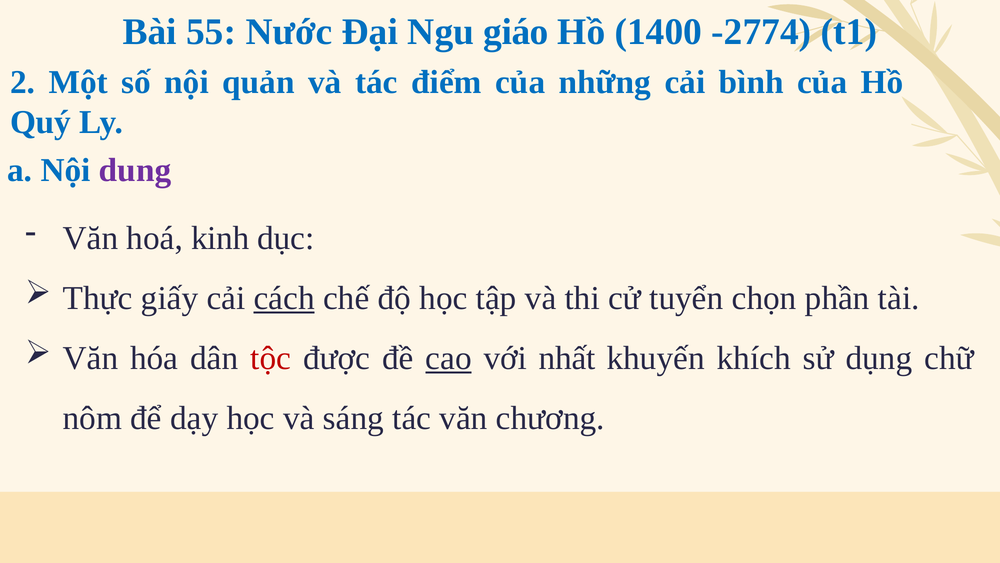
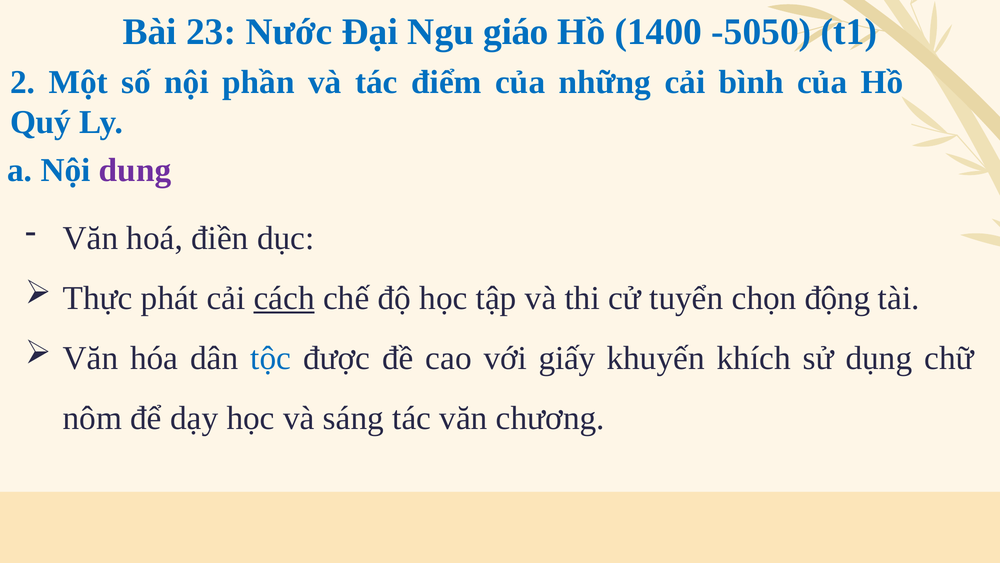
55: 55 -> 23
-2774: -2774 -> -5050
quản: quản -> phần
kinh: kinh -> điền
giấy: giấy -> phát
phần: phần -> động
tộc colour: red -> blue
cao underline: present -> none
nhất: nhất -> giấy
